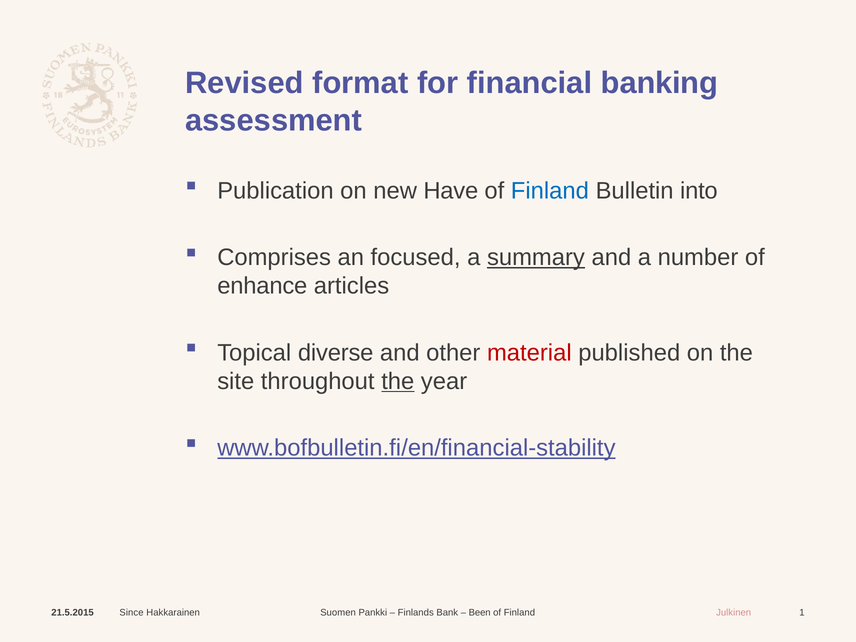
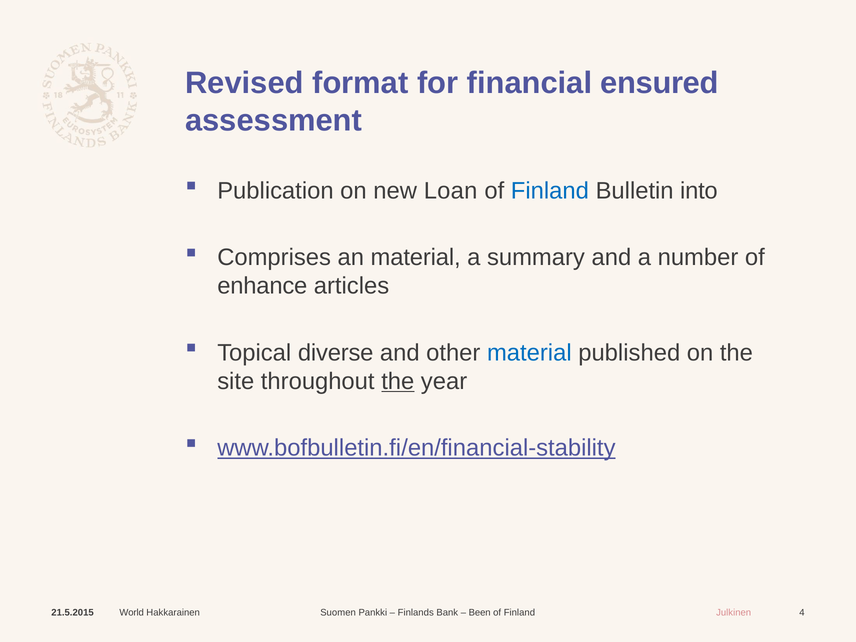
banking: banking -> ensured
Have: Have -> Loan
an focused: focused -> material
summary underline: present -> none
material at (529, 353) colour: red -> blue
Since: Since -> World
1: 1 -> 4
